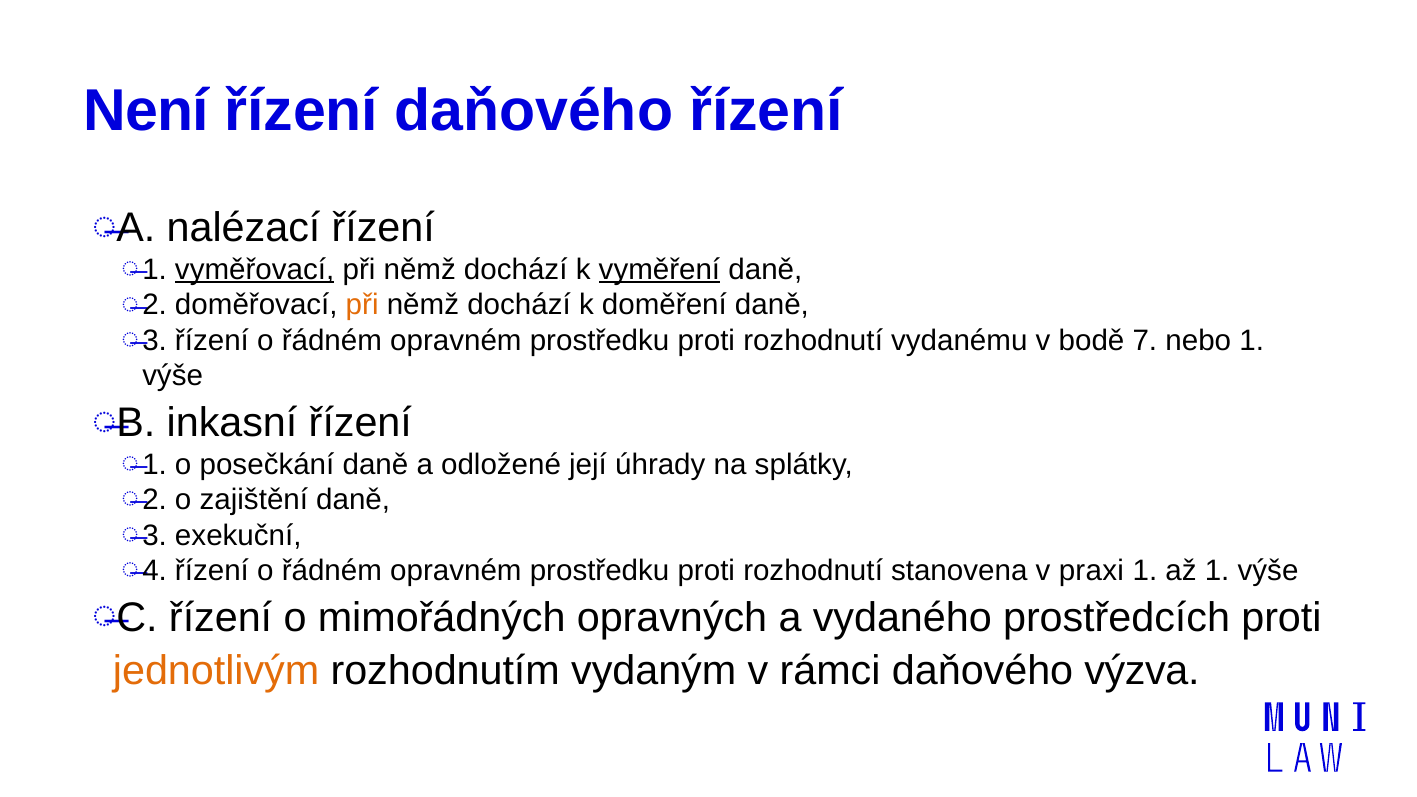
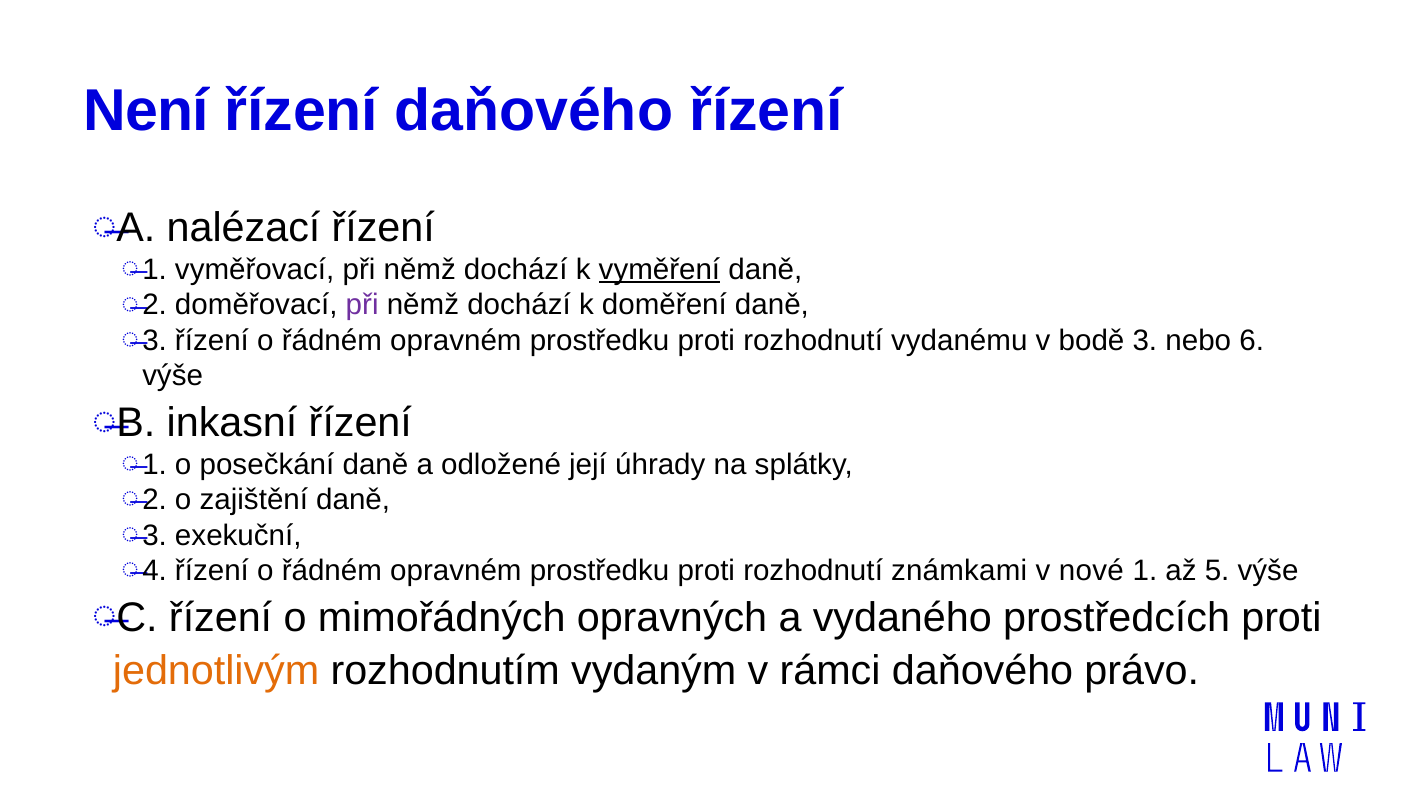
vyměřovací underline: present -> none
při at (362, 305) colour: orange -> purple
7: 7 -> 3
nebo 1: 1 -> 6
stanovena: stanovena -> známkami
praxi: praxi -> nové
až 1: 1 -> 5
výzva: výzva -> právo
